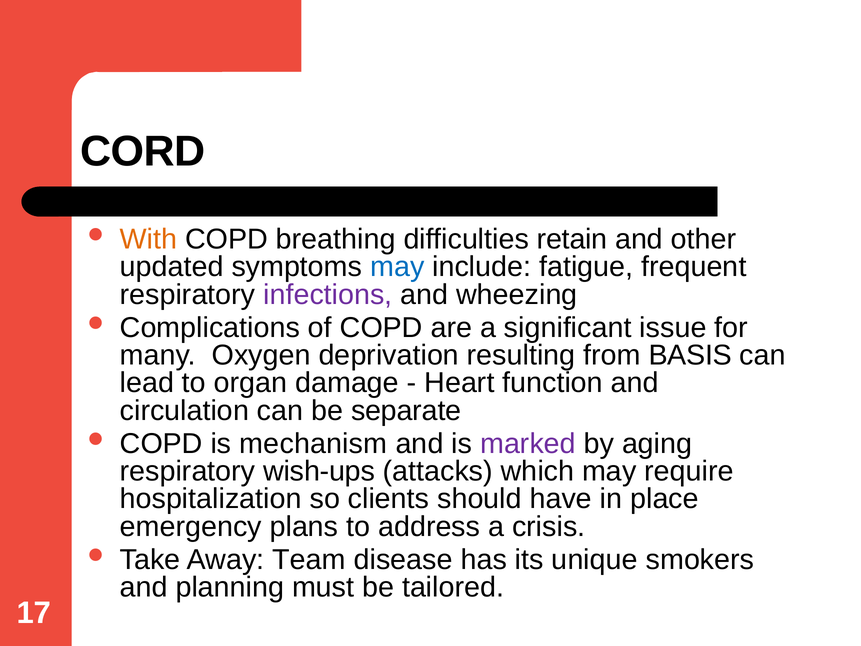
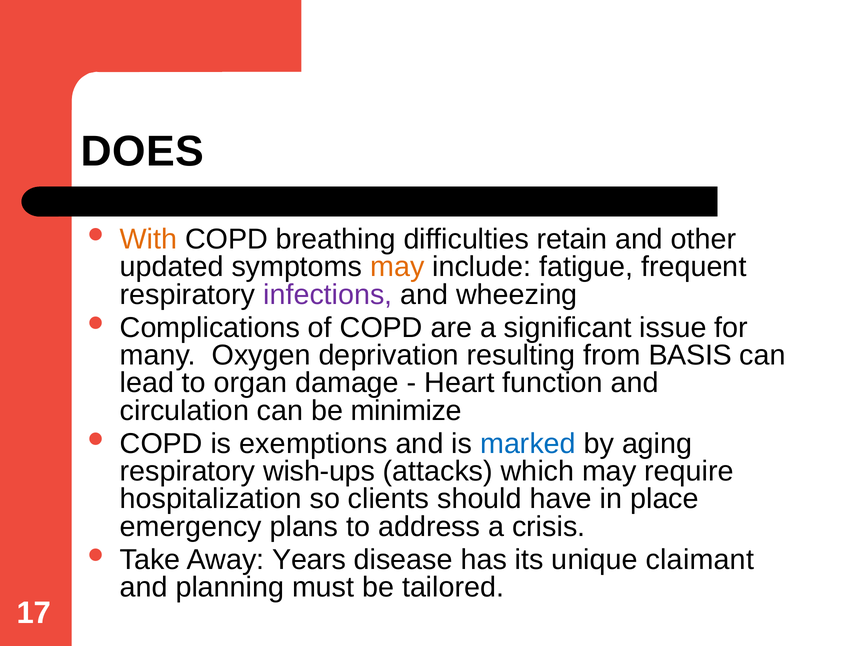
CORD: CORD -> DOES
may at (397, 267) colour: blue -> orange
separate: separate -> minimize
mechanism: mechanism -> exemptions
marked colour: purple -> blue
Team: Team -> Years
smokers: smokers -> claimant
